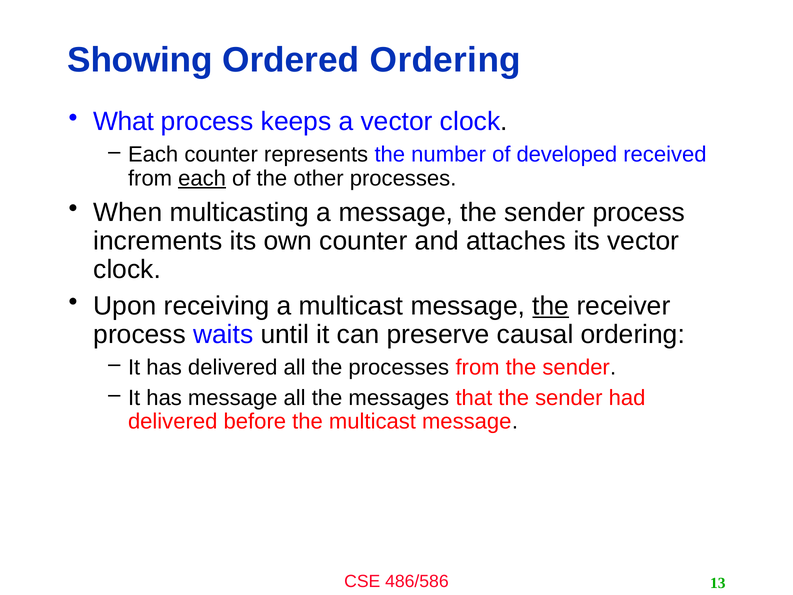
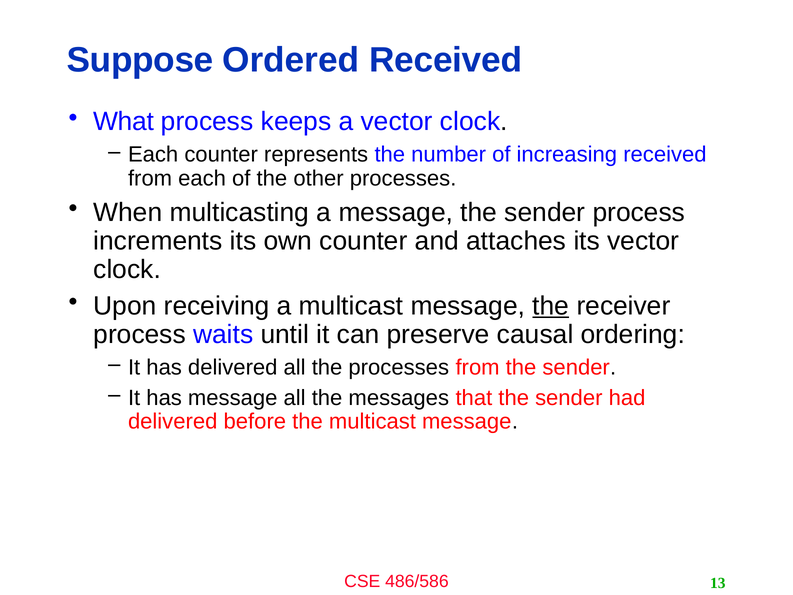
Showing: Showing -> Suppose
Ordered Ordering: Ordering -> Received
developed: developed -> increasing
each at (202, 178) underline: present -> none
